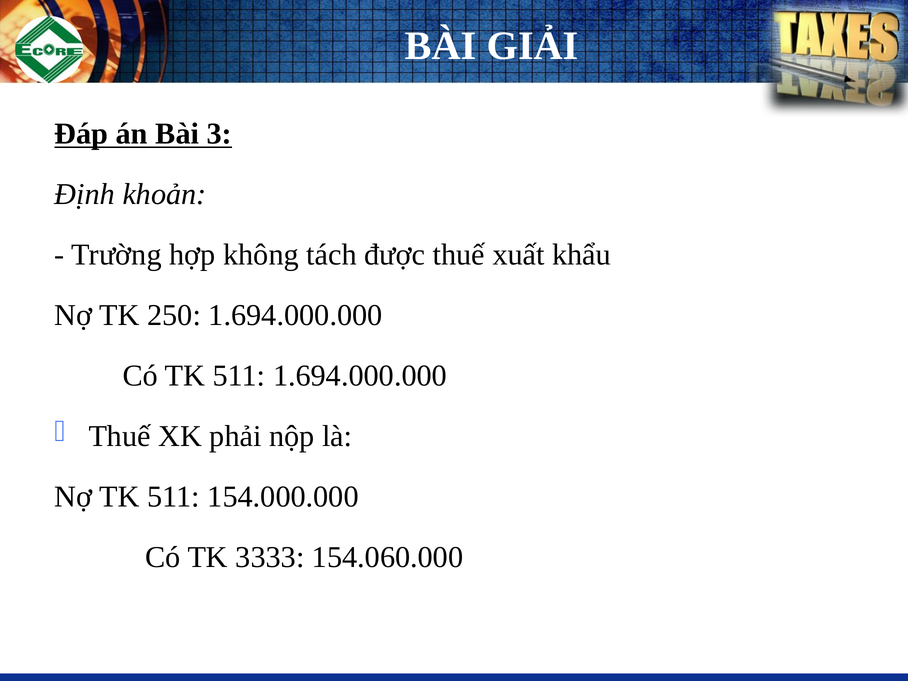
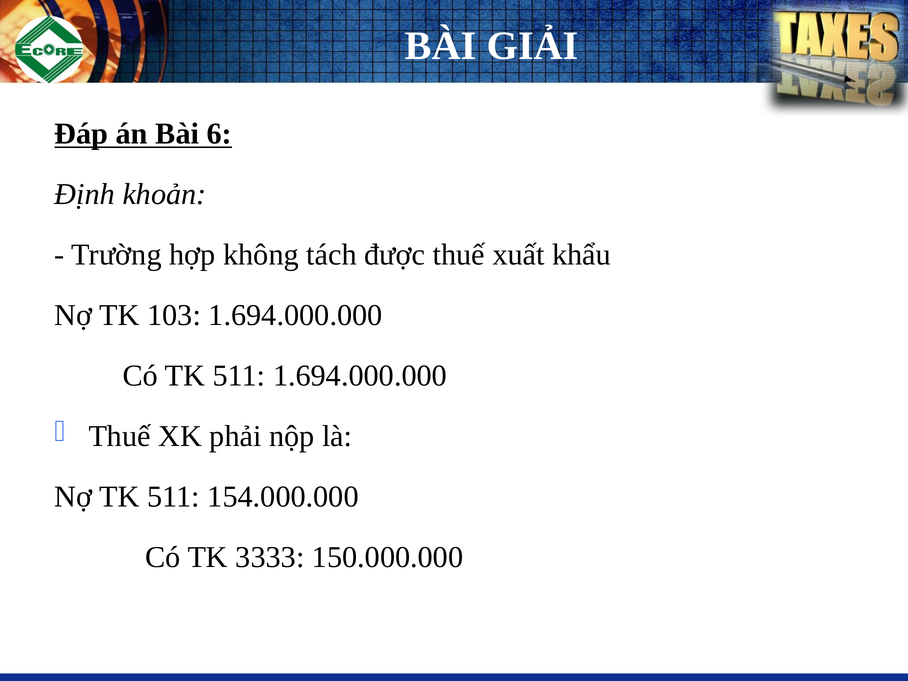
3: 3 -> 6
250: 250 -> 103
154.060.000: 154.060.000 -> 150.000.000
